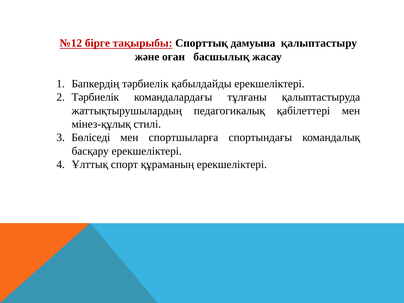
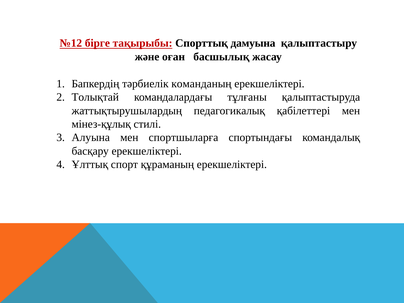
қабылдайды: қабылдайды -> команданың
Тәрбиелік at (95, 97): Тәрбиелік -> Толықтай
Бөліседі: Бөліседі -> Алуына
